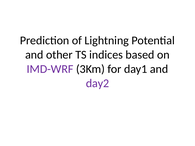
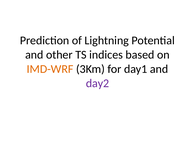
IMD-WRF colour: purple -> orange
